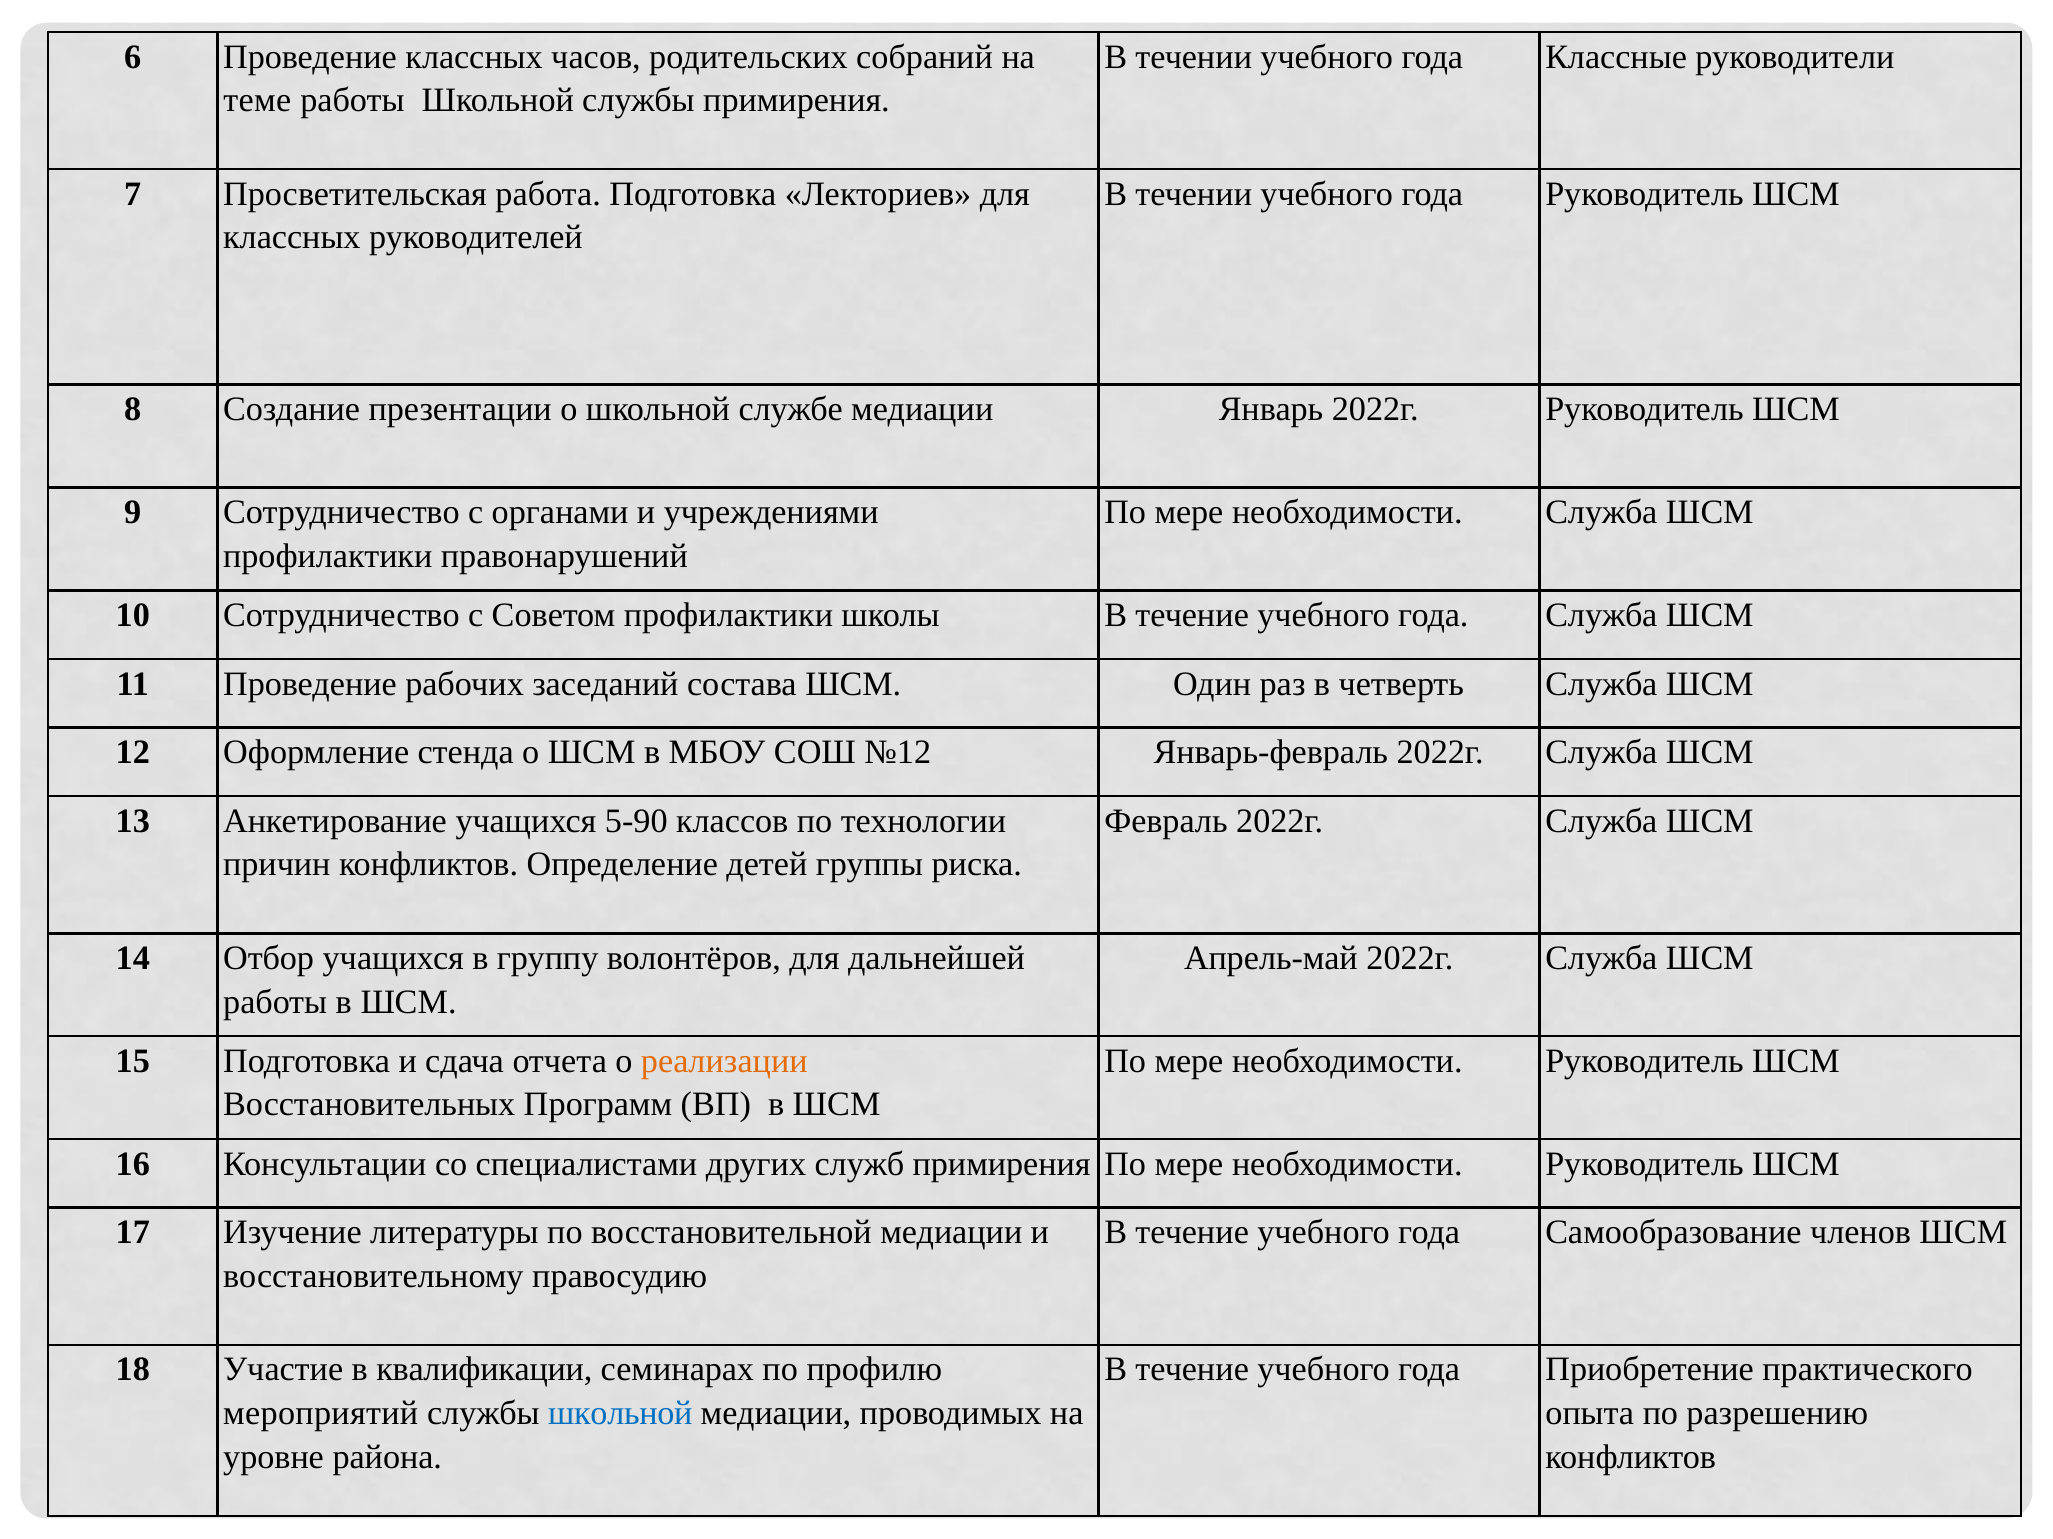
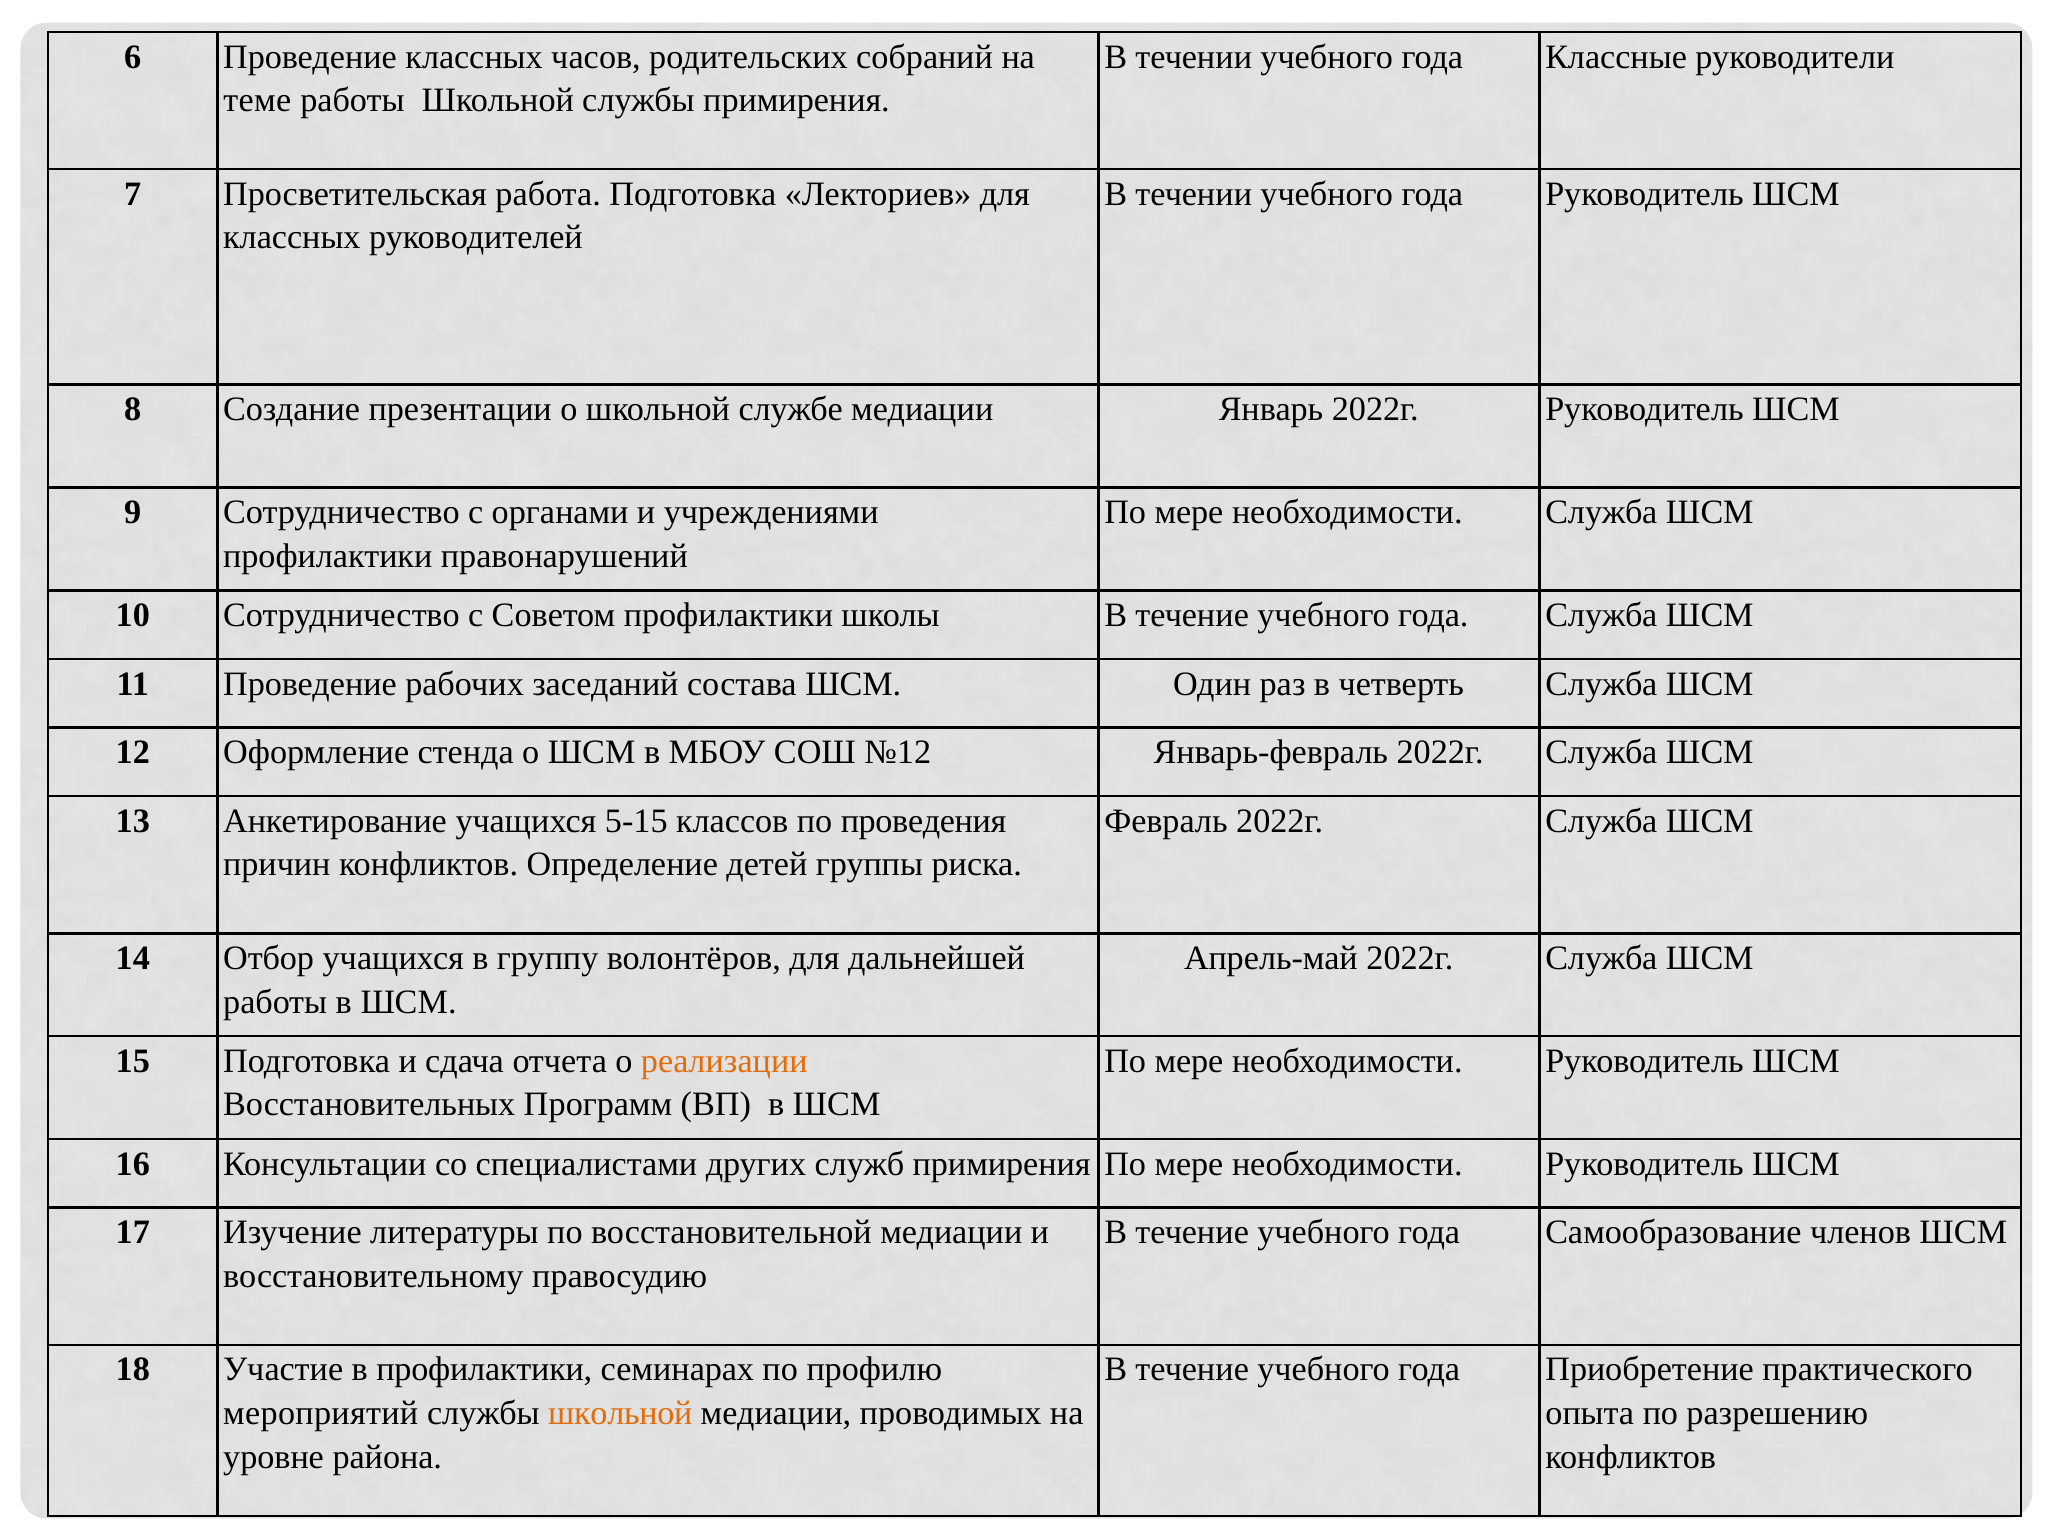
5-90: 5-90 -> 5-15
технологии: технологии -> проведения
в квалификации: квалификации -> профилактики
школьной at (620, 1414) colour: blue -> orange
